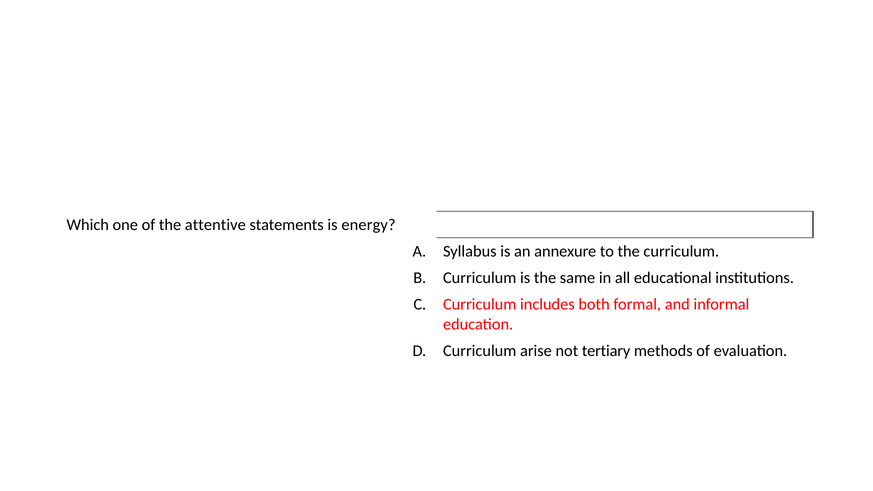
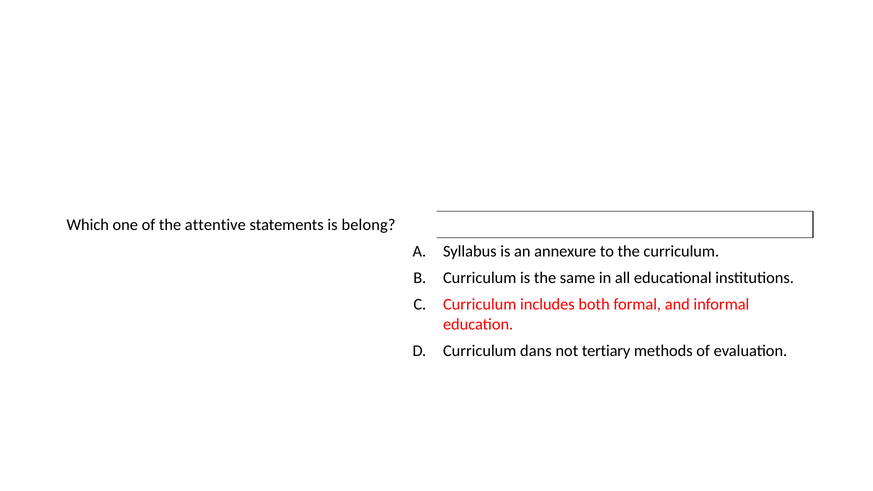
energy: energy -> belong
arise: arise -> dans
